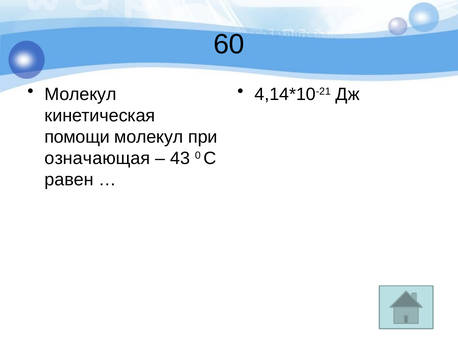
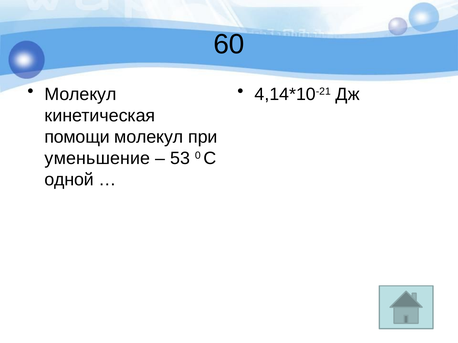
означающая: означающая -> уменьшение
43: 43 -> 53
равен: равен -> одной
